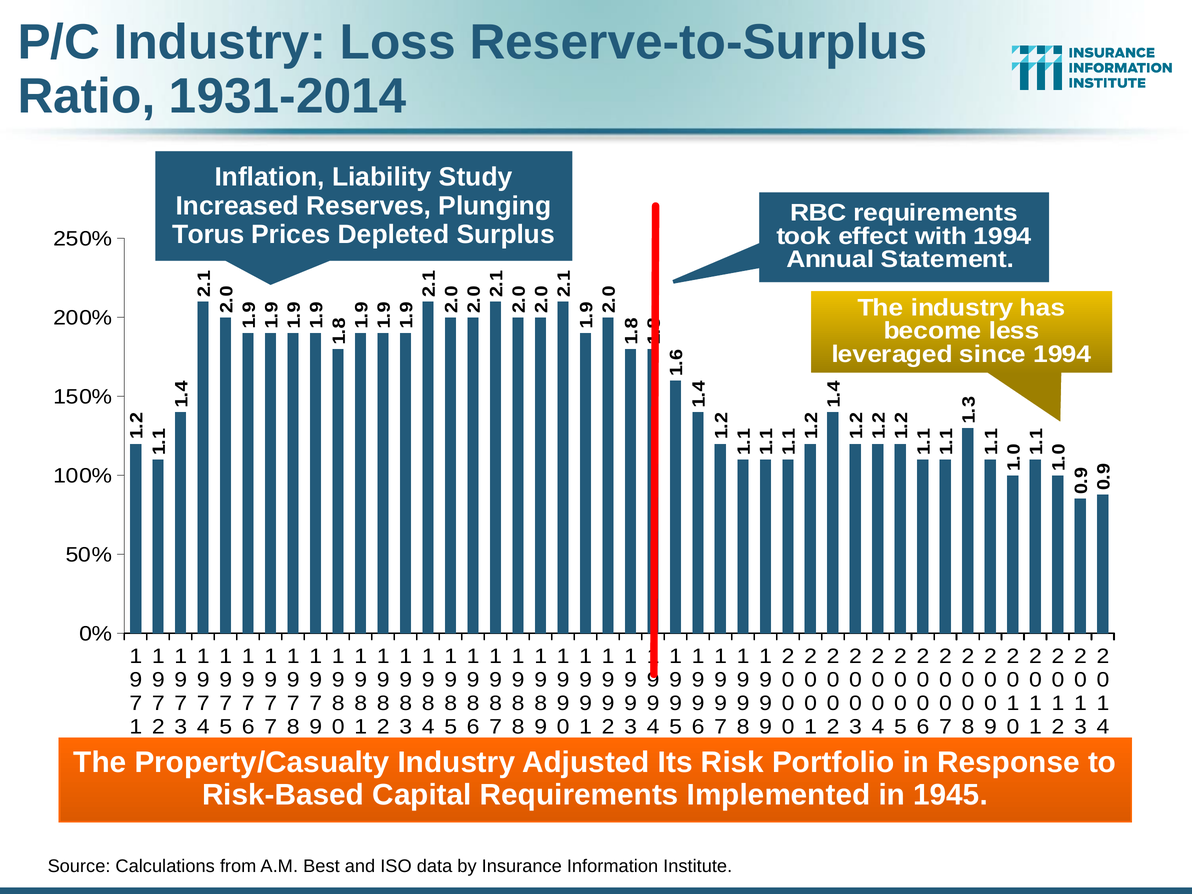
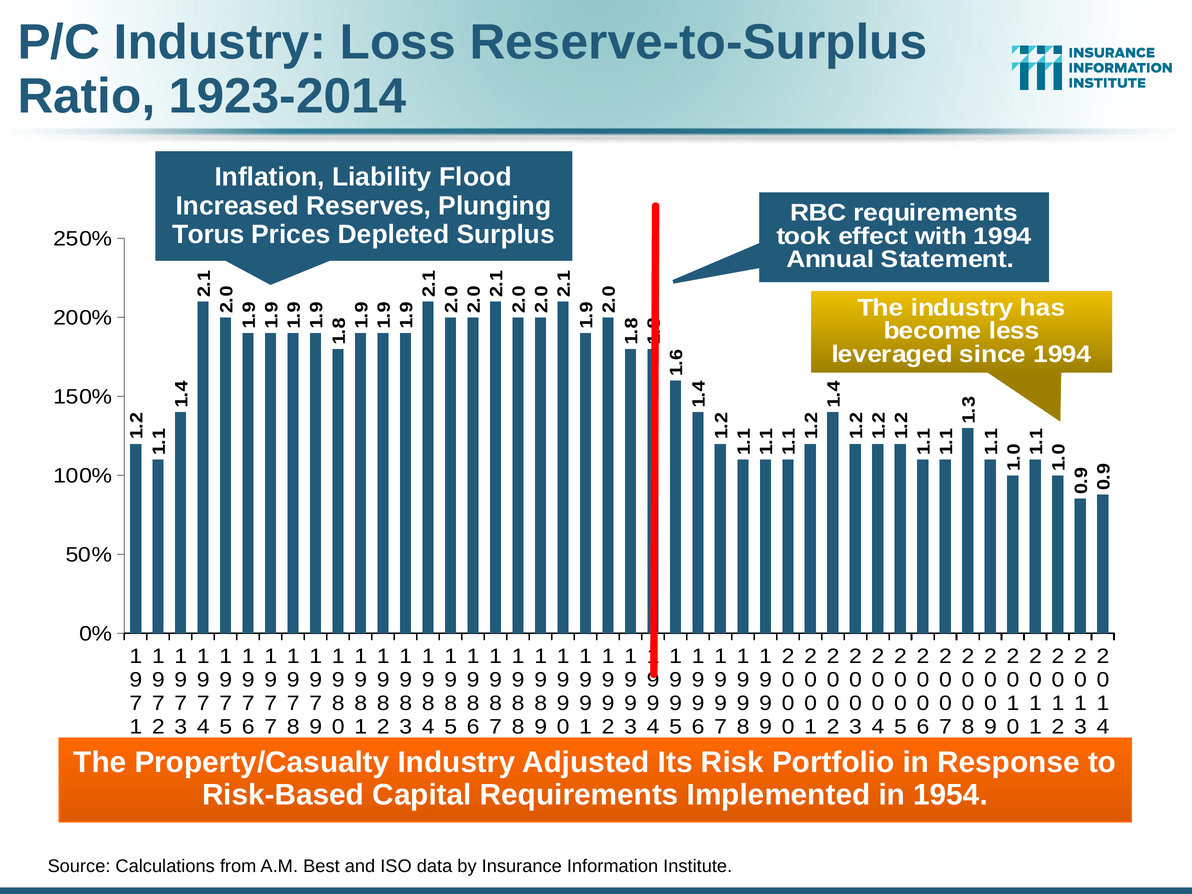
1931-2014: 1931-2014 -> 1923-2014
Study: Study -> Flood
1945: 1945 -> 1954
